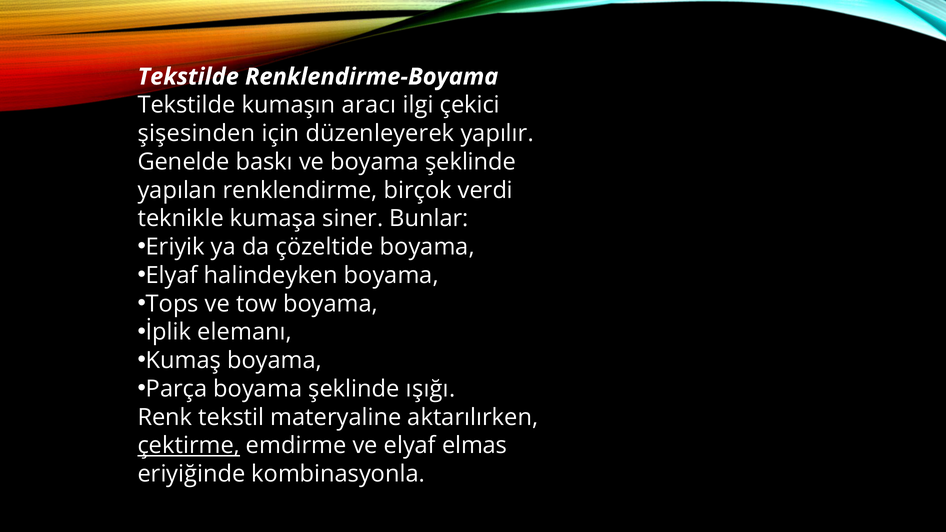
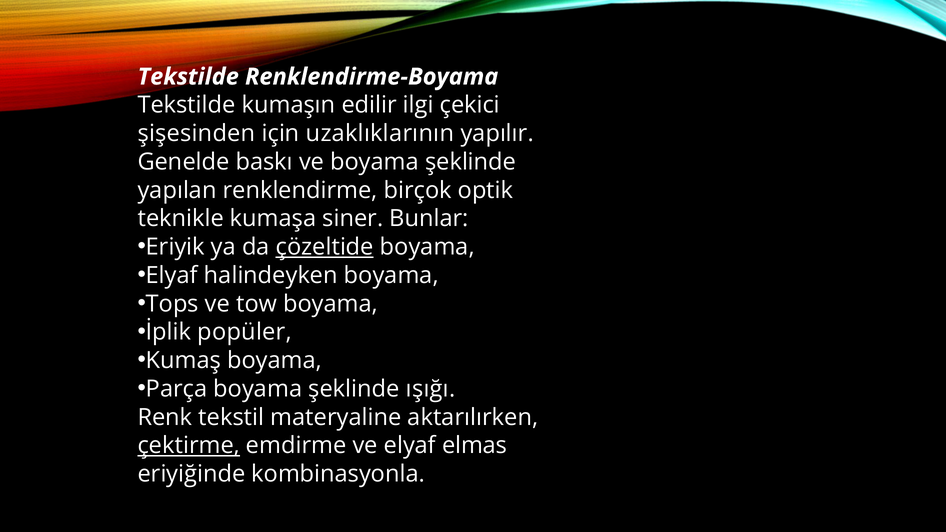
aracı: aracı -> edilir
düzenleyerek: düzenleyerek -> uzaklıklarının
verdi: verdi -> optik
çözeltide underline: none -> present
elemanı: elemanı -> popüler
